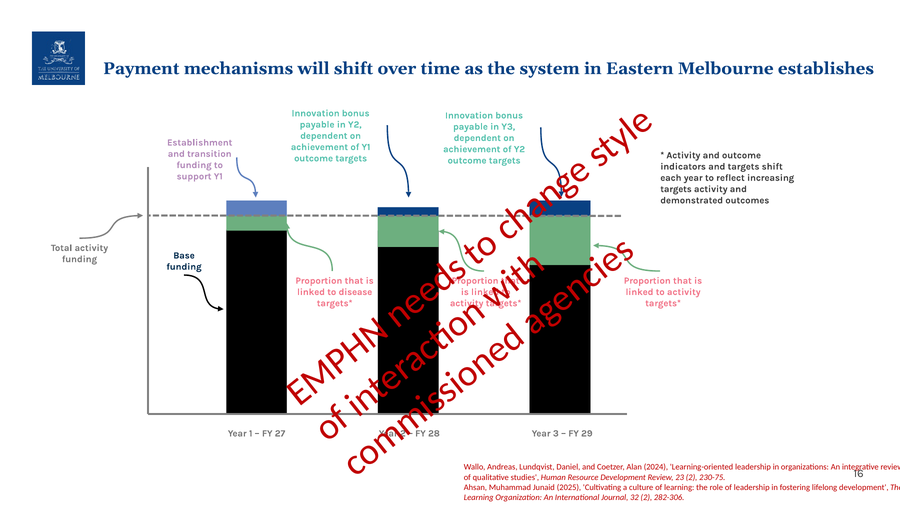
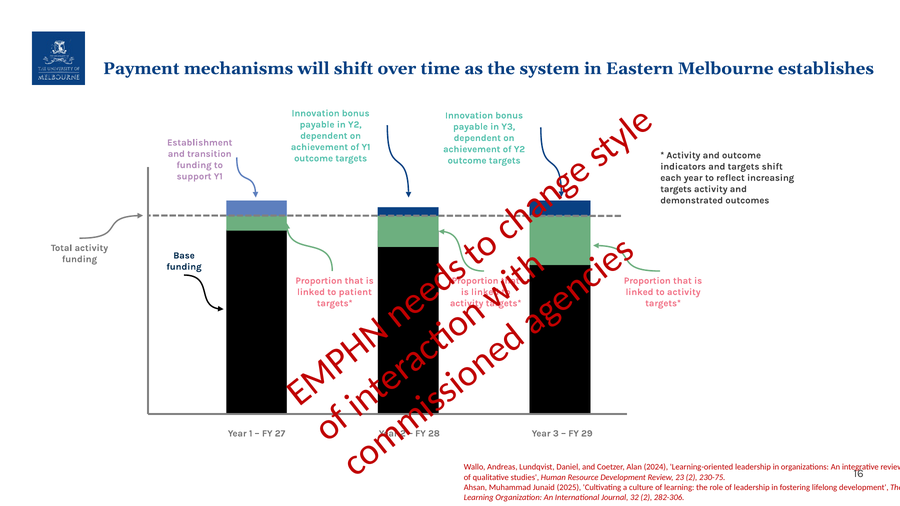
disease: disease -> patient
